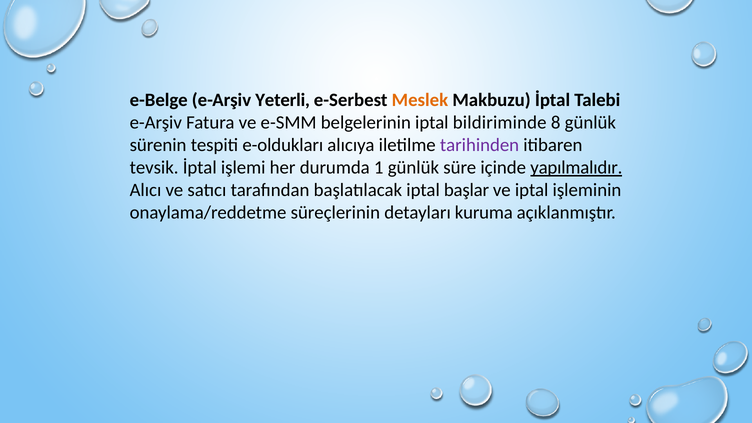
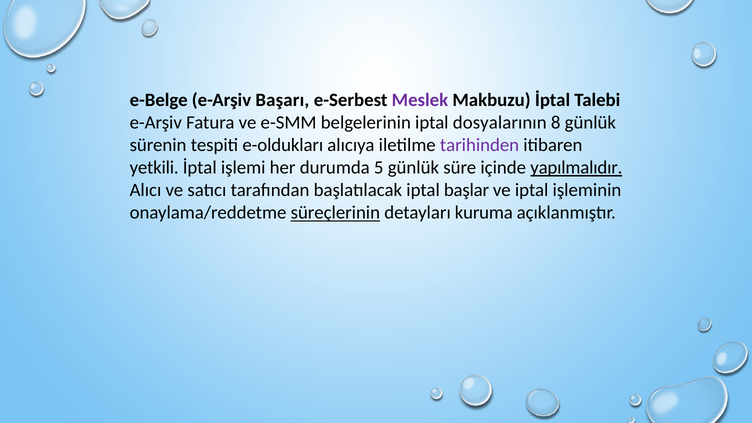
Yeterli: Yeterli -> Başarı
Meslek colour: orange -> purple
bildiriminde: bildiriminde -> dosyalarının
tevsik: tevsik -> yetkili
1: 1 -> 5
süreçlerinin underline: none -> present
